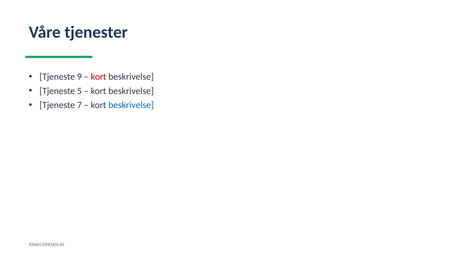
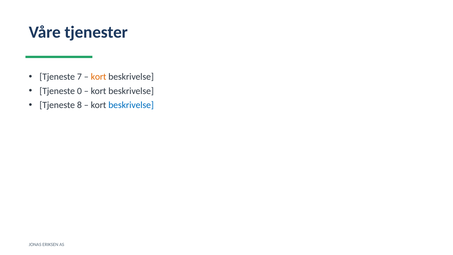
9: 9 -> 7
kort at (99, 77) colour: red -> orange
5: 5 -> 0
7: 7 -> 8
